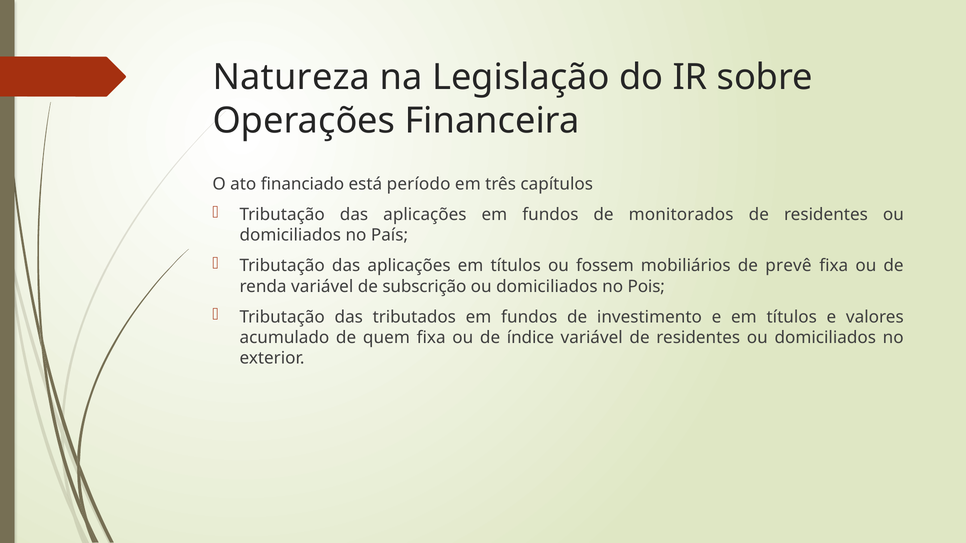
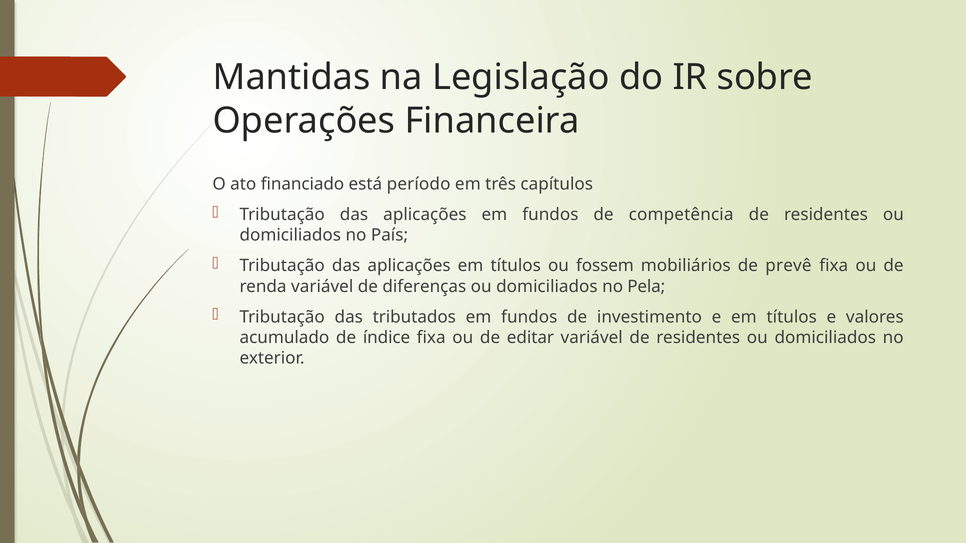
Natureza: Natureza -> Mantidas
monitorados: monitorados -> competência
subscrição: subscrição -> diferenças
Pois: Pois -> Pela
quem: quem -> índice
índice: índice -> editar
